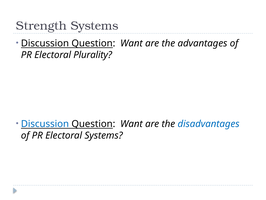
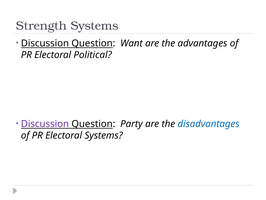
Plurality: Plurality -> Political
Discussion at (45, 124) colour: blue -> purple
Want at (131, 124): Want -> Party
